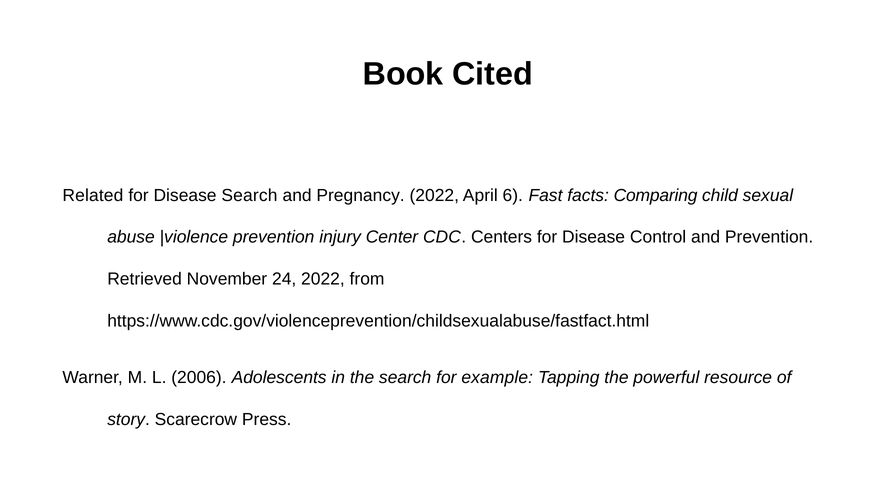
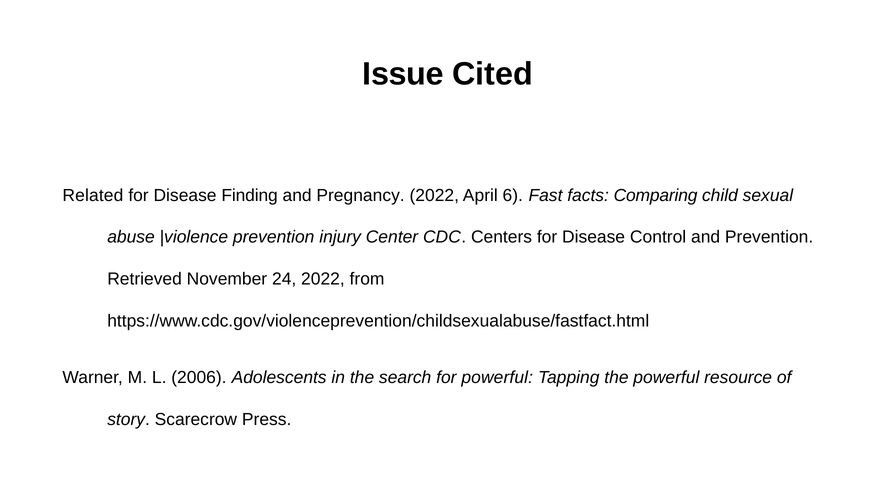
Book: Book -> Issue
Disease Search: Search -> Finding
for example: example -> powerful
